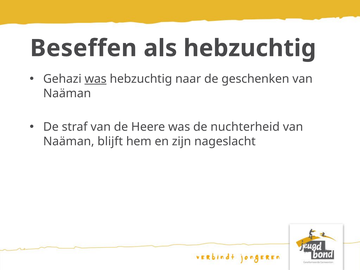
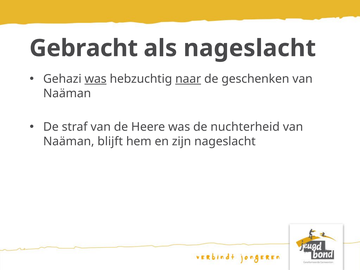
Beseffen: Beseffen -> Gebracht
als hebzuchtig: hebzuchtig -> nageslacht
naar underline: none -> present
